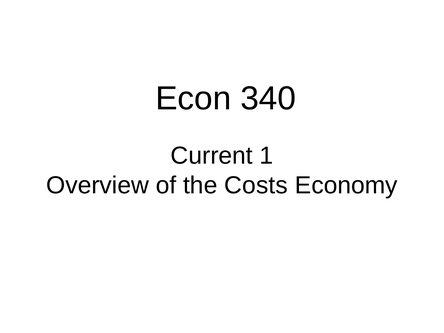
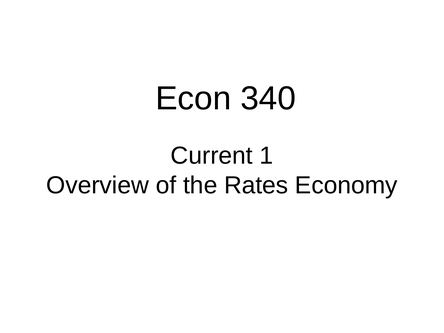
Costs: Costs -> Rates
